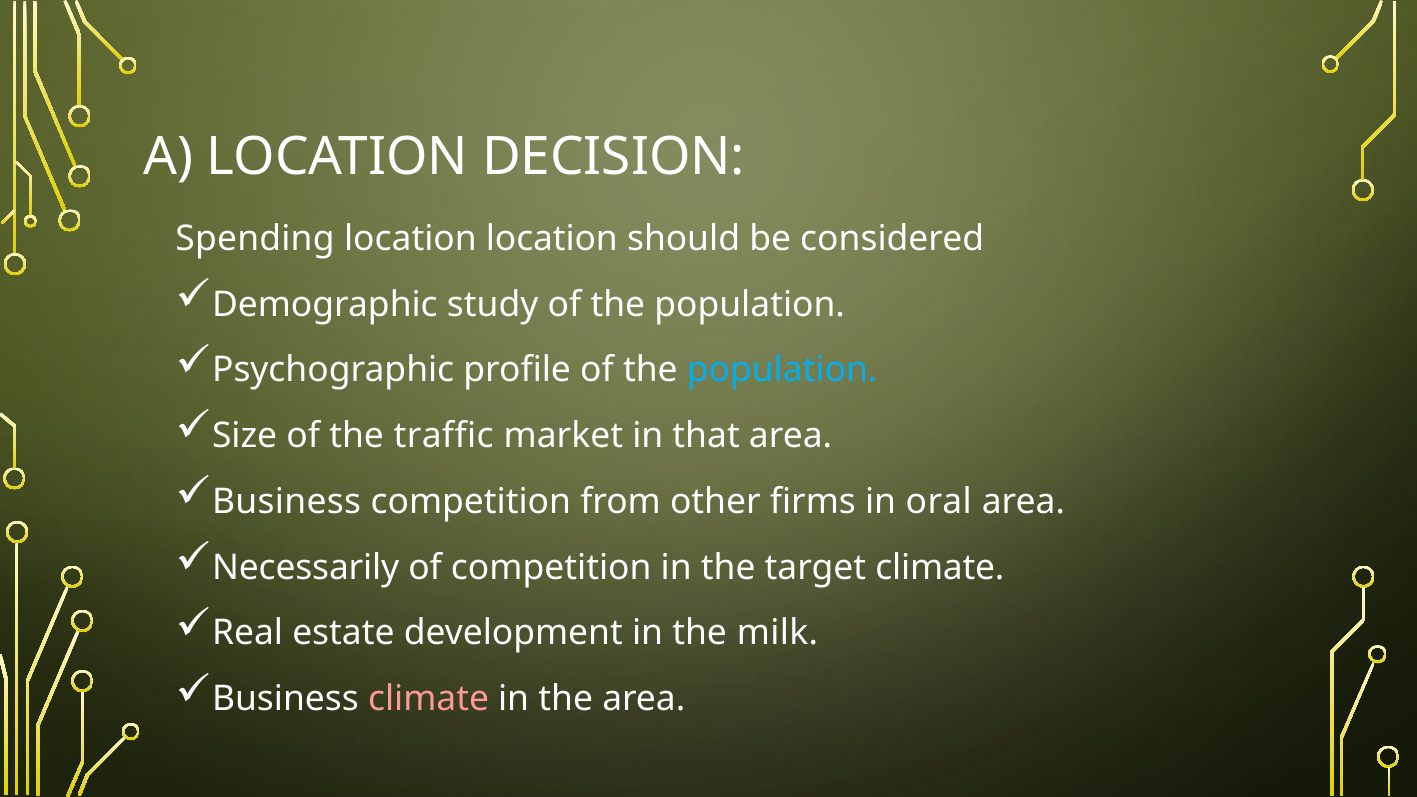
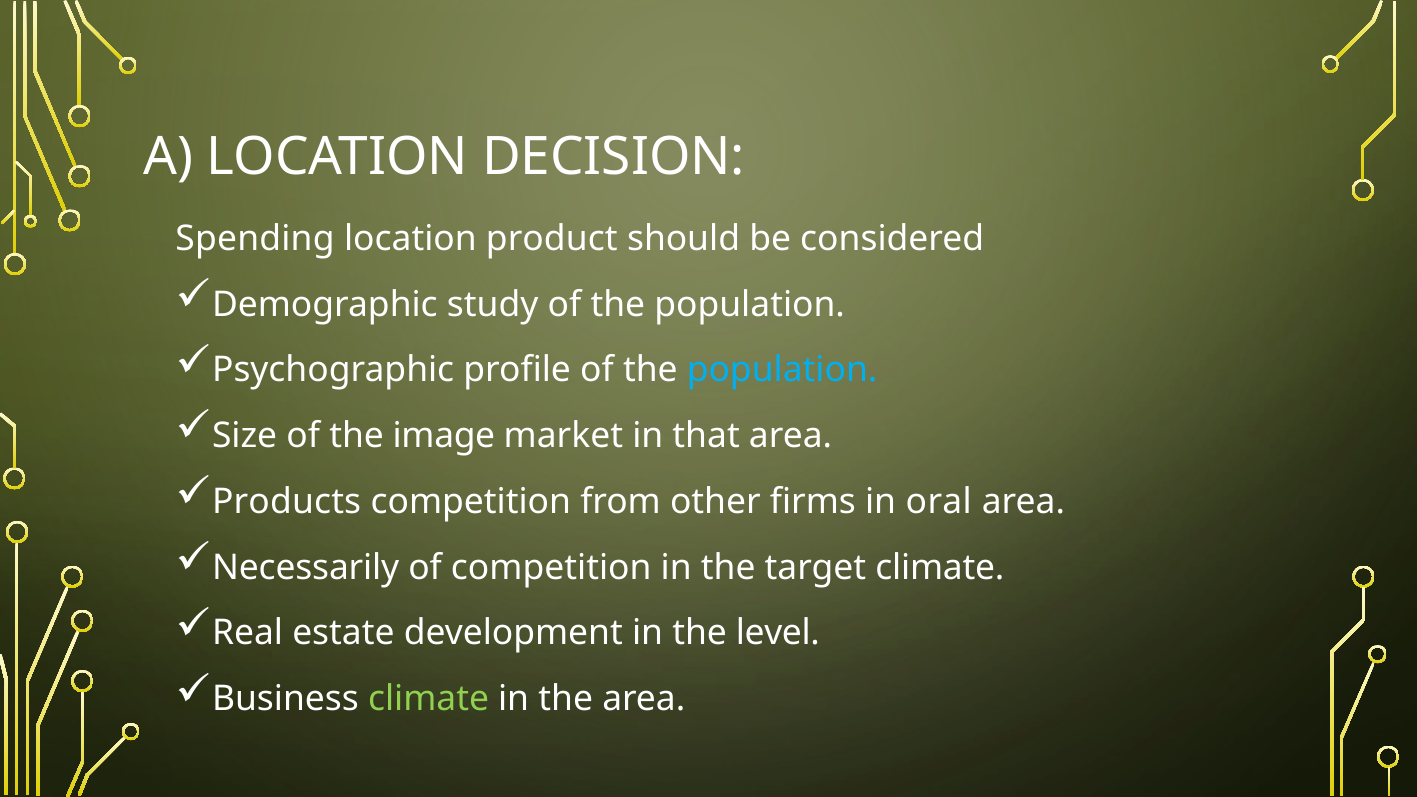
location location: location -> product
traffic: traffic -> image
Business at (287, 502): Business -> Products
milk: milk -> level
climate at (429, 699) colour: pink -> light green
